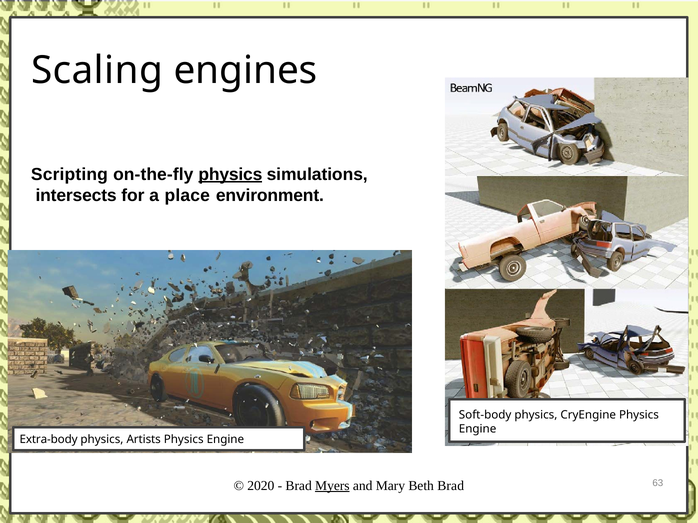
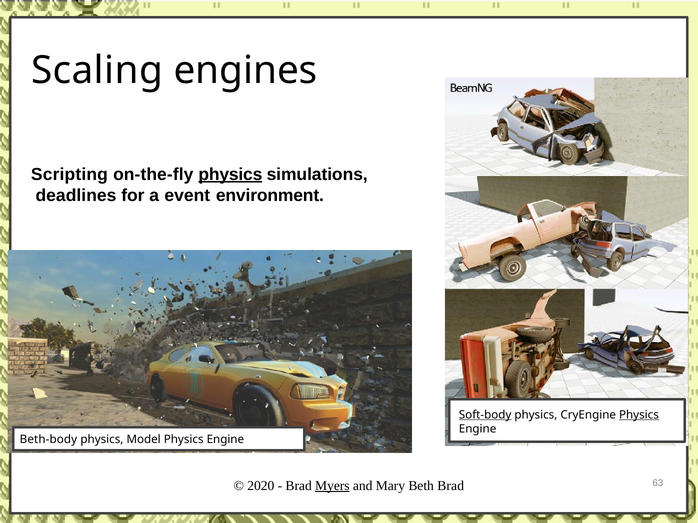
intersects: intersects -> deadlines
place: place -> event
Soft-body underline: none -> present
Physics at (639, 415) underline: none -> present
Extra-body: Extra-body -> Beth-body
Artists: Artists -> Model
